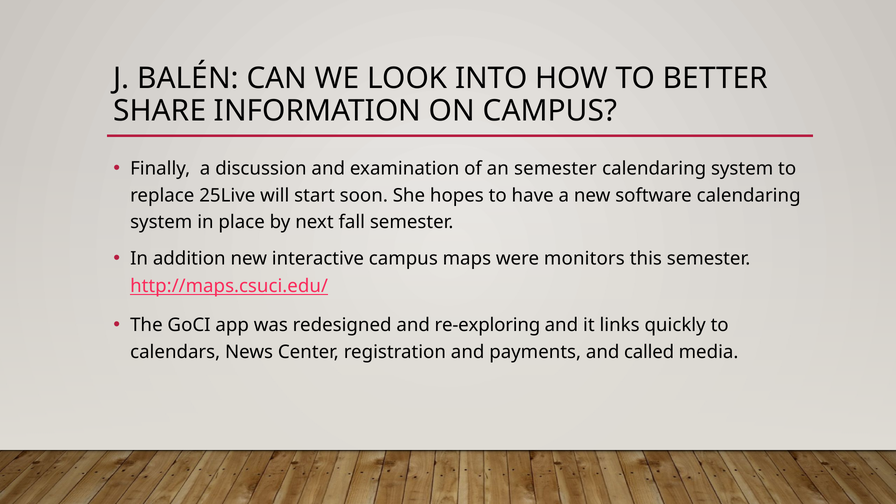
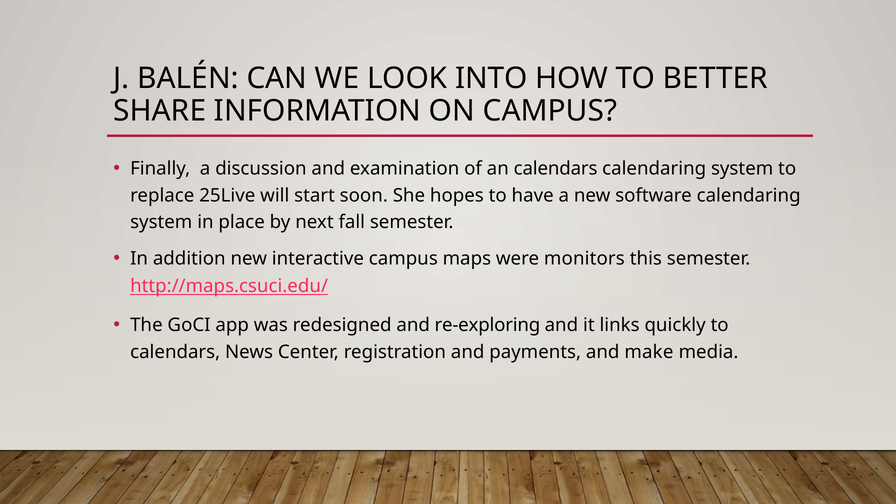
an semester: semester -> calendars
called: called -> make
